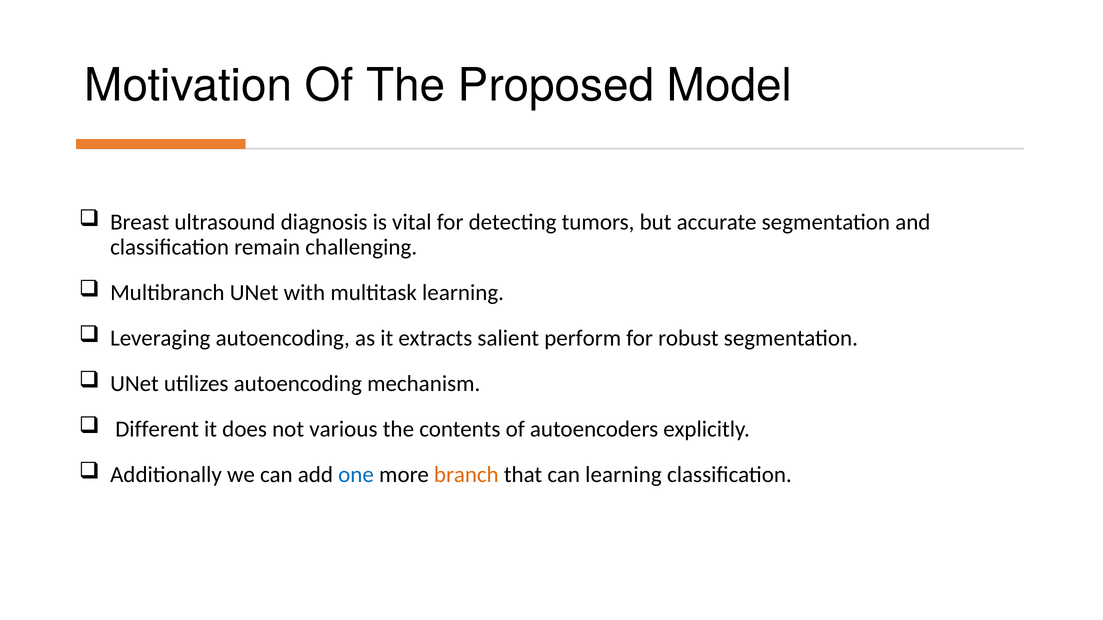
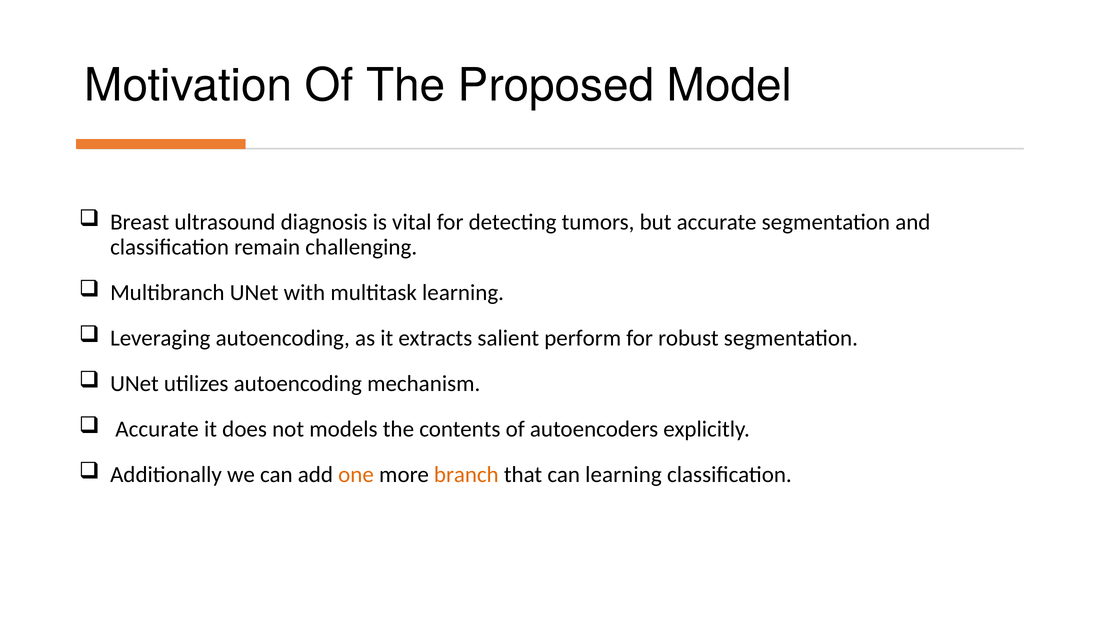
Different at (157, 429): Different -> Accurate
various: various -> models
one colour: blue -> orange
